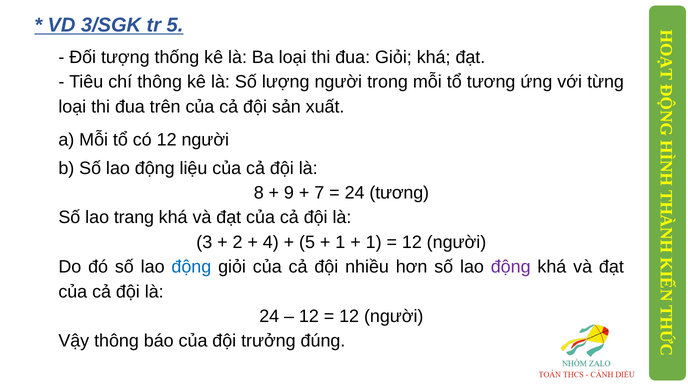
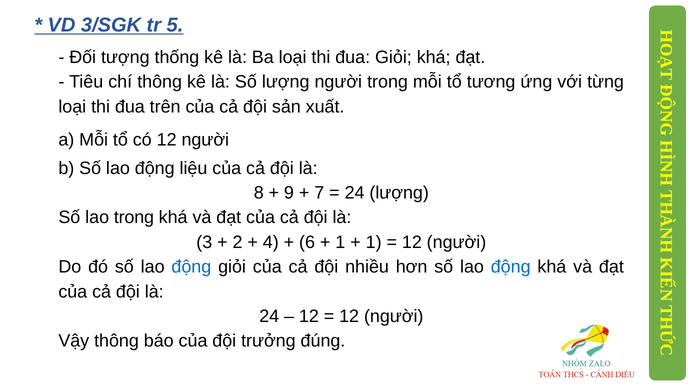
24 tương: tương -> lượng
lao trang: trang -> trong
5 at (307, 242): 5 -> 6
động at (511, 267) colour: purple -> blue
